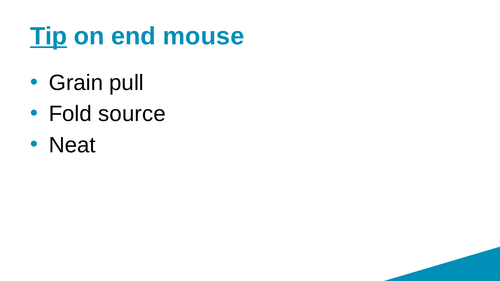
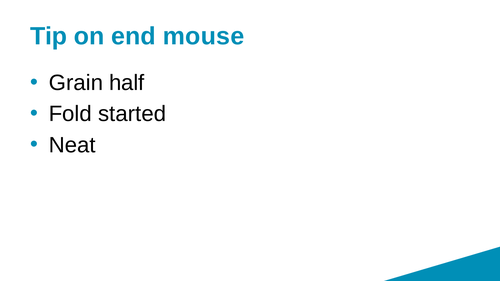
Tip underline: present -> none
pull: pull -> half
source: source -> started
